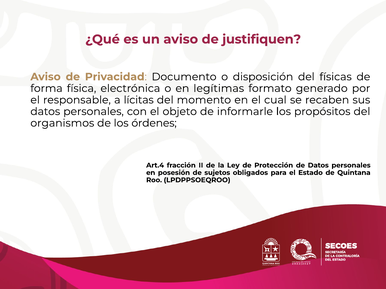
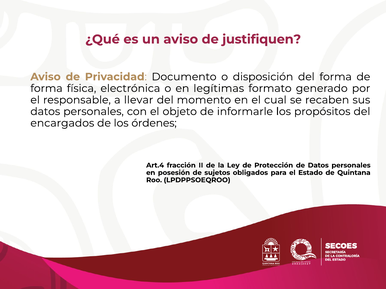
del físicas: físicas -> forma
lícitas: lícitas -> llevar
organismos: organismos -> encargados
